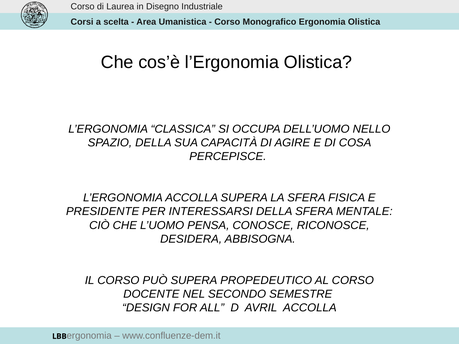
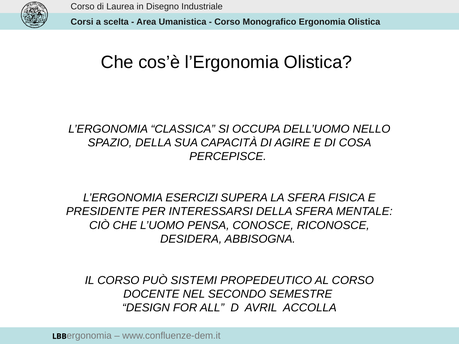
L’ERGONOMIA ACCOLLA: ACCOLLA -> ESERCIZI
PUÒ SUPERA: SUPERA -> SISTEMI
